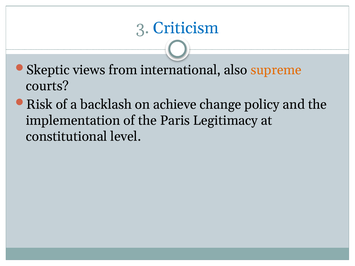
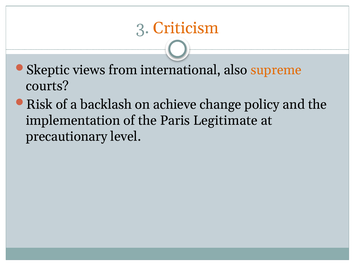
Criticism colour: blue -> orange
Legitimacy: Legitimacy -> Legitimate
constitutional: constitutional -> precautionary
